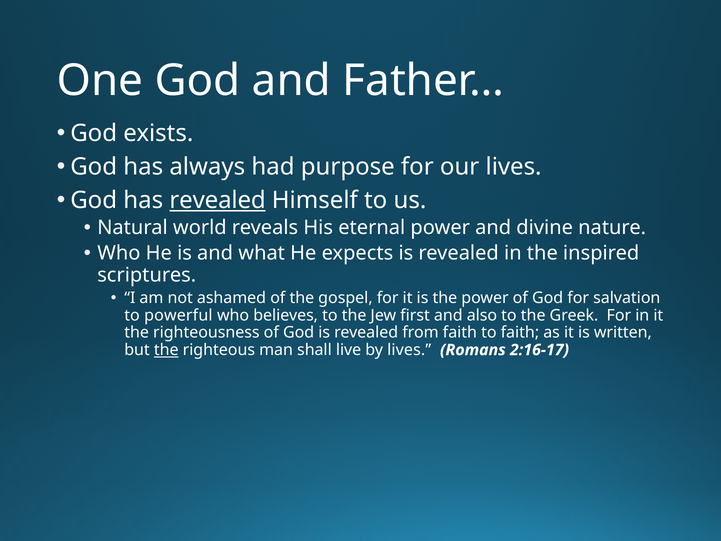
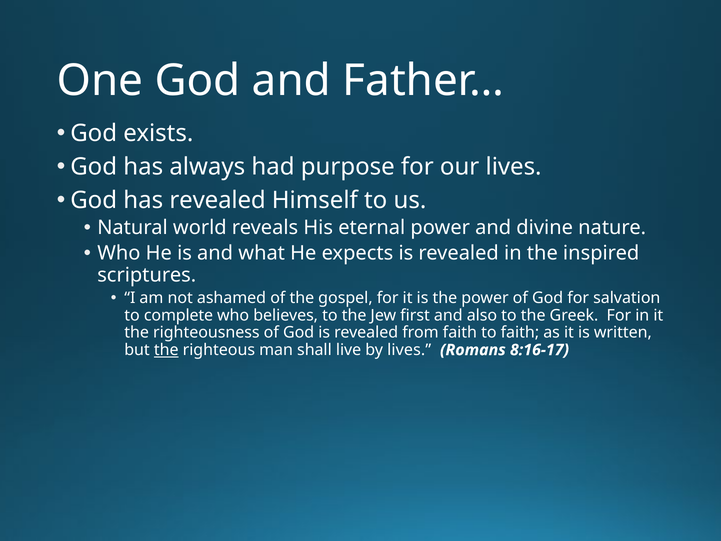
revealed at (218, 200) underline: present -> none
powerful: powerful -> complete
2:16-17: 2:16-17 -> 8:16-17
